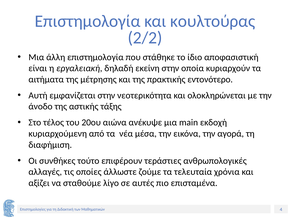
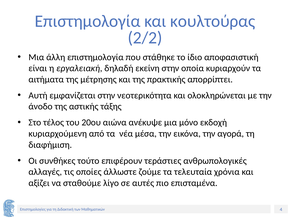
εντονότερο: εντονότερο -> απορρίπτει
main: main -> μόνο
